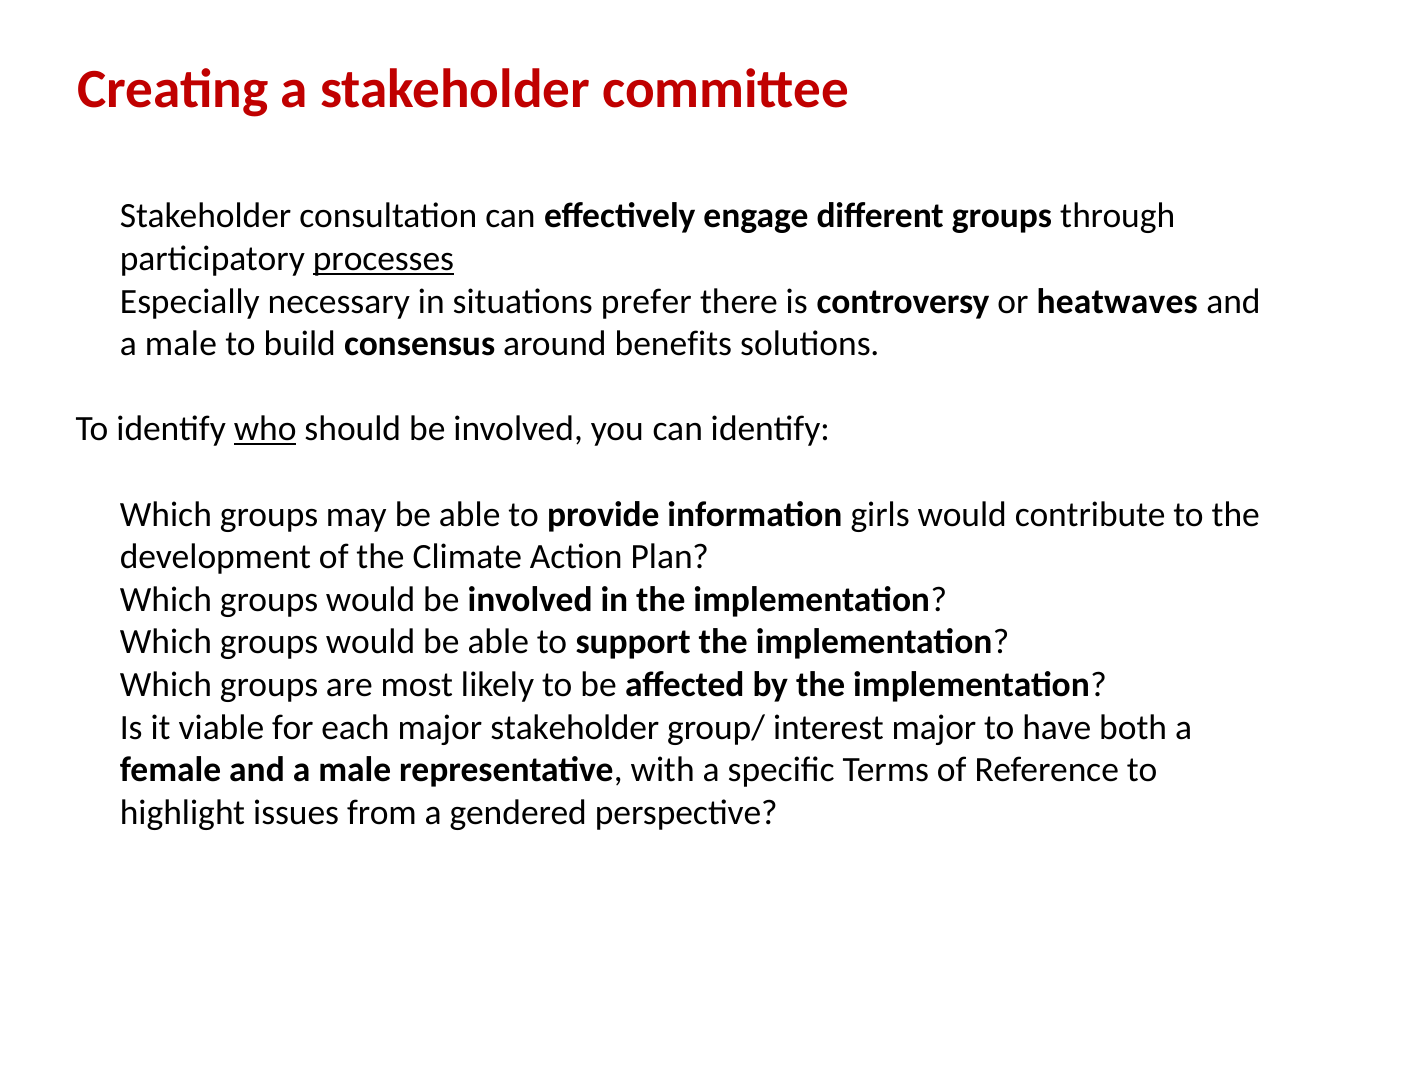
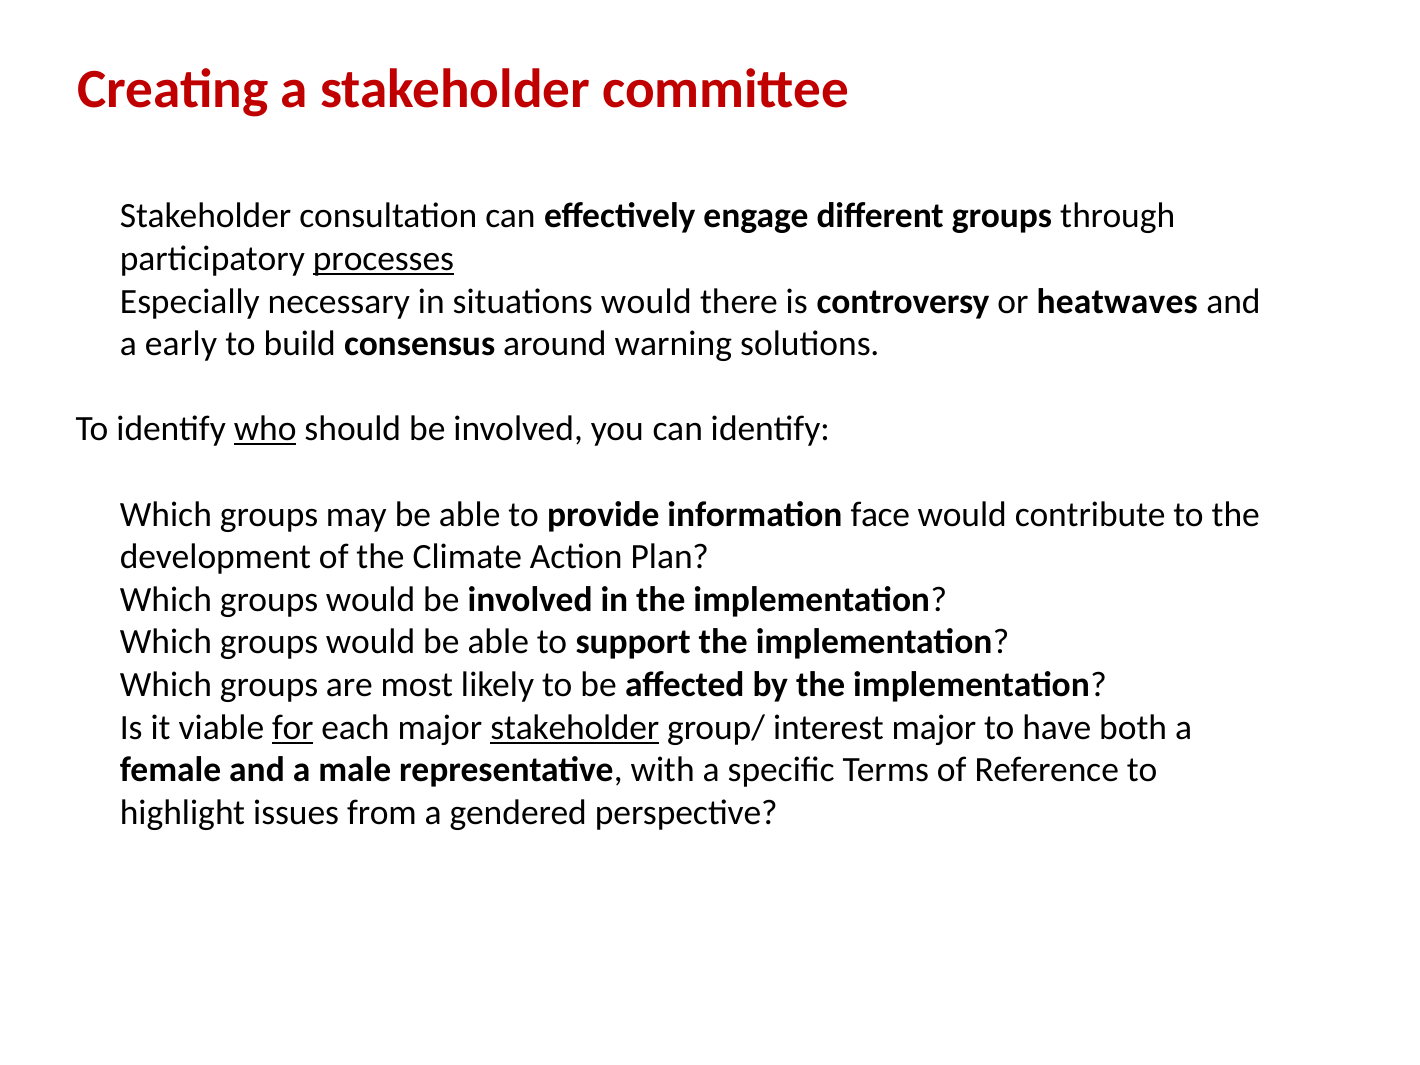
situations prefer: prefer -> would
male at (181, 344): male -> early
benefits: benefits -> warning
girls: girls -> face
for underline: none -> present
stakeholder at (575, 727) underline: none -> present
